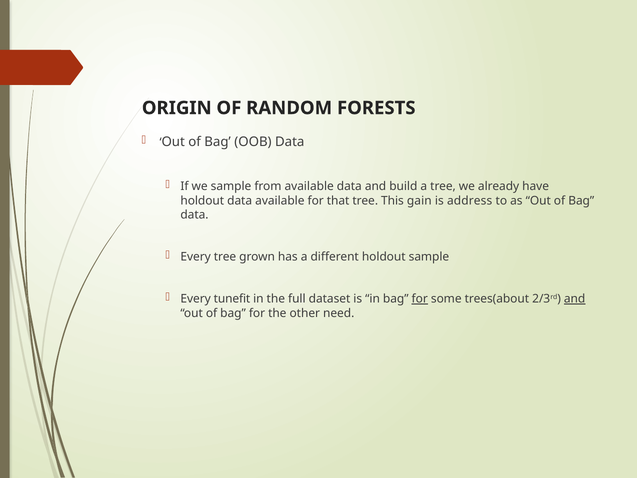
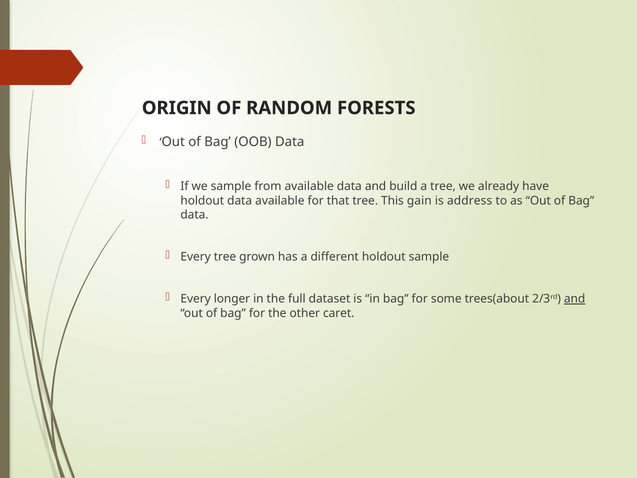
tunefit: tunefit -> longer
for at (420, 299) underline: present -> none
need: need -> caret
